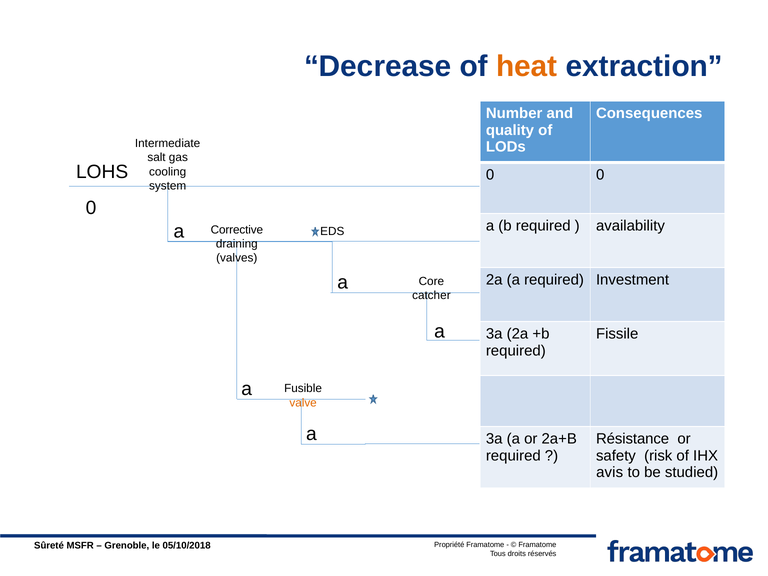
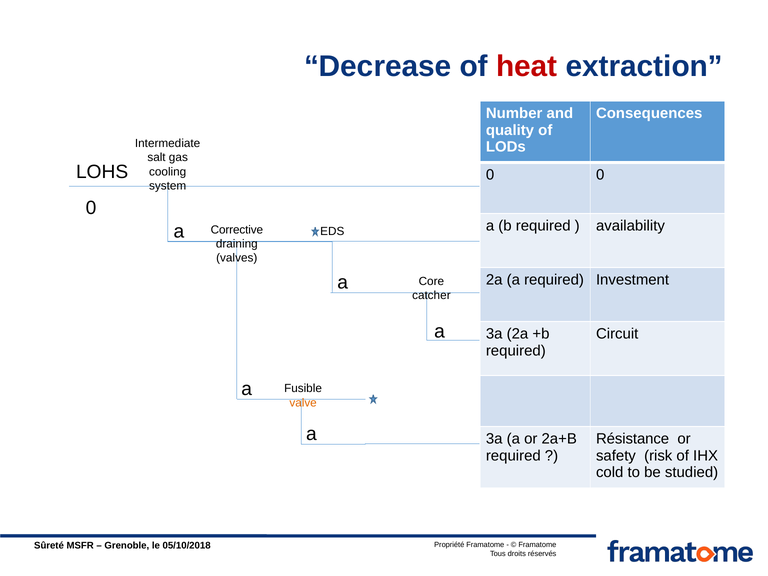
heat colour: orange -> red
Fissile: Fissile -> Circuit
avis: avis -> cold
